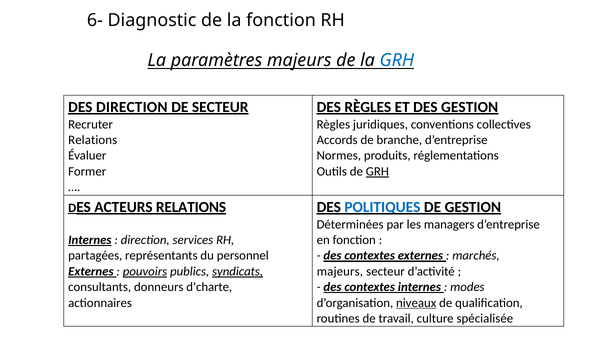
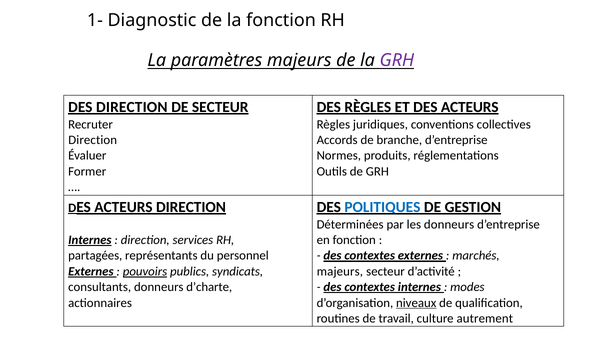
6-: 6- -> 1-
GRH at (397, 60) colour: blue -> purple
DES GESTION: GESTION -> ACTEURS
Relations at (93, 140): Relations -> Direction
GRH at (377, 171) underline: present -> none
ACTEURS RELATIONS: RELATIONS -> DIRECTION
les managers: managers -> donneurs
syndicats underline: present -> none
spécialisée: spécialisée -> autrement
